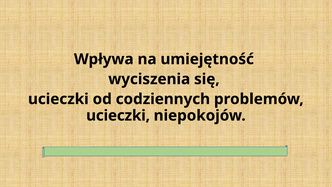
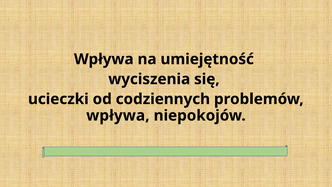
ucieczki at (118, 115): ucieczki -> wpływa
